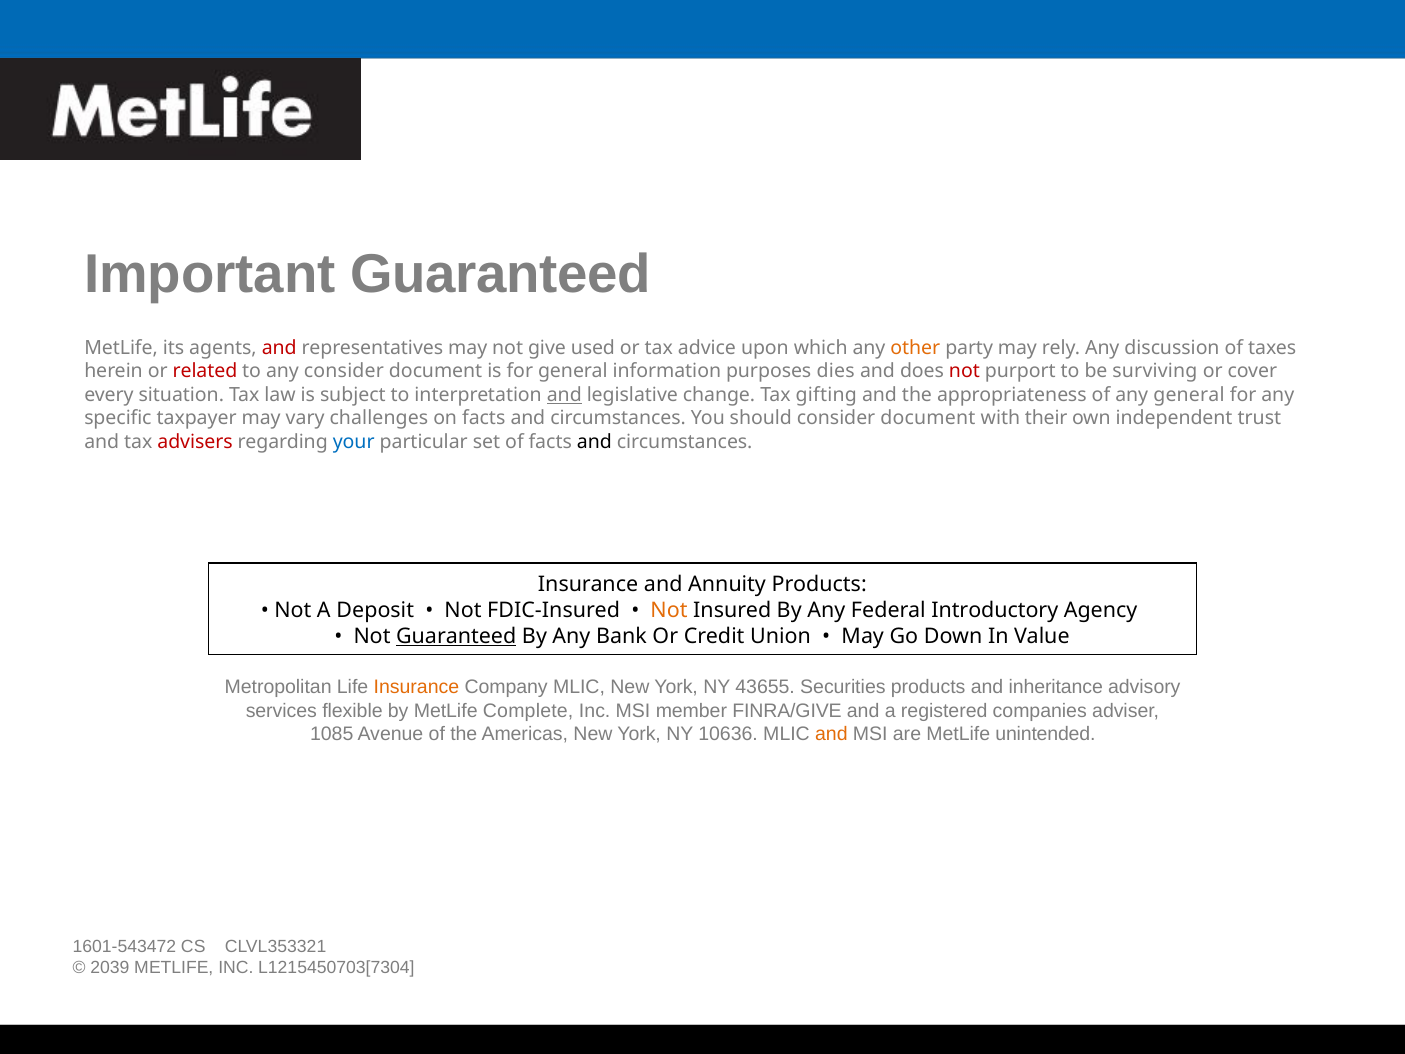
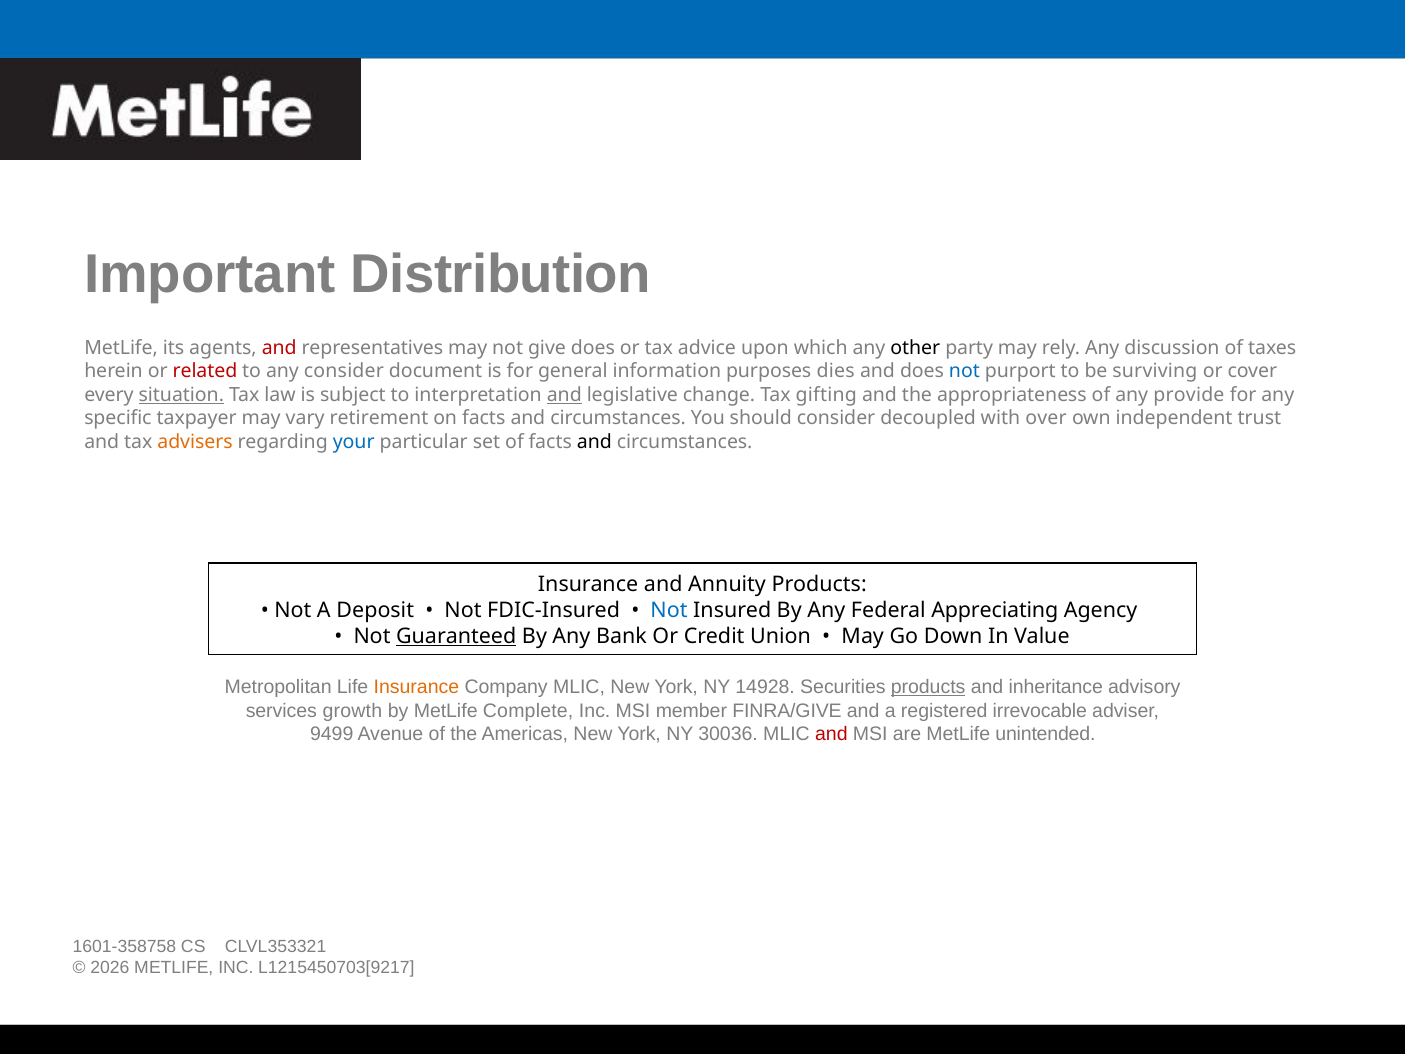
Important Guaranteed: Guaranteed -> Distribution
give used: used -> does
other colour: orange -> black
not at (964, 371) colour: red -> blue
situation underline: none -> present
any general: general -> provide
challenges: challenges -> retirement
should consider document: document -> decoupled
their: their -> over
advisers colour: red -> orange
Not at (669, 610) colour: orange -> blue
Introductory: Introductory -> Appreciating
43655: 43655 -> 14928
products at (928, 687) underline: none -> present
flexible: flexible -> growth
companies: companies -> irrevocable
1085: 1085 -> 9499
10636: 10636 -> 30036
and at (831, 734) colour: orange -> red
1601-543472: 1601-543472 -> 1601-358758
2039: 2039 -> 2026
L1215450703[7304: L1215450703[7304 -> L1215450703[9217
